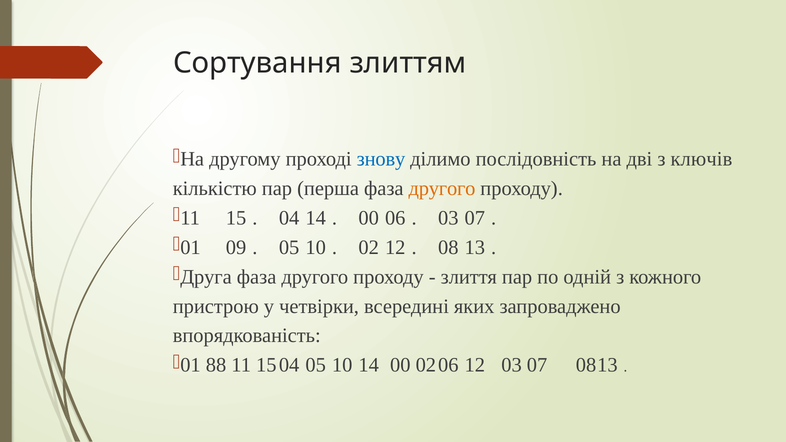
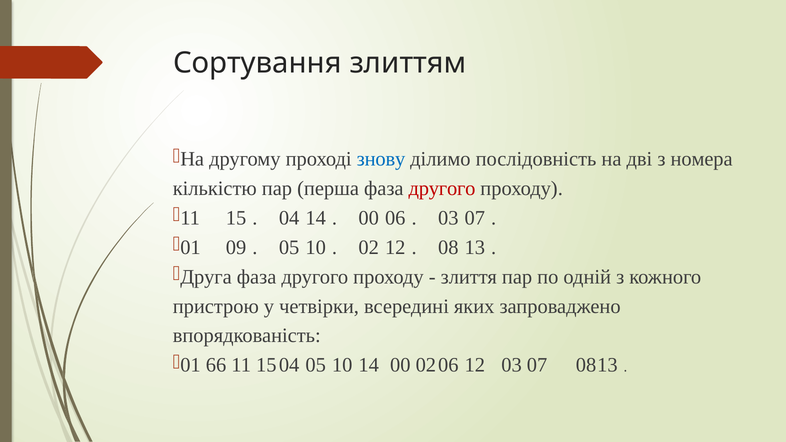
ключів: ключів -> номера
другого at (442, 189) colour: orange -> red
88: 88 -> 66
